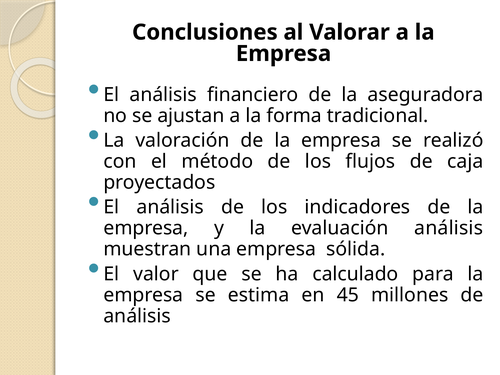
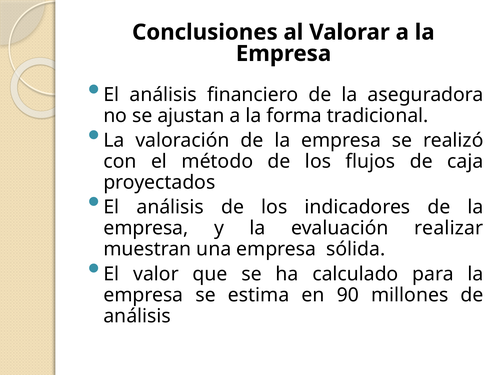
evaluación análisis: análisis -> realizar
45: 45 -> 90
